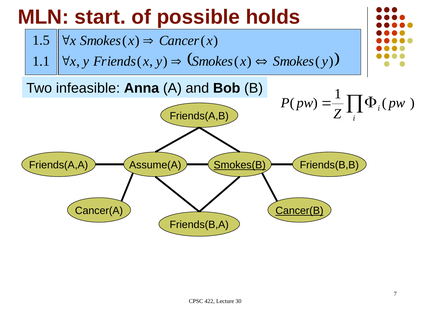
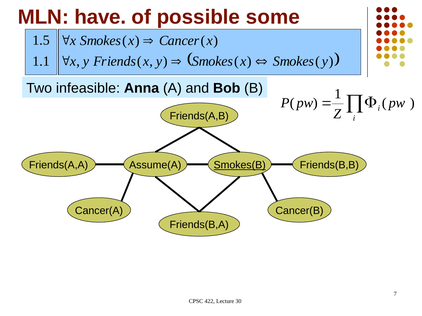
start: start -> have
holds: holds -> some
Cancer(B underline: present -> none
